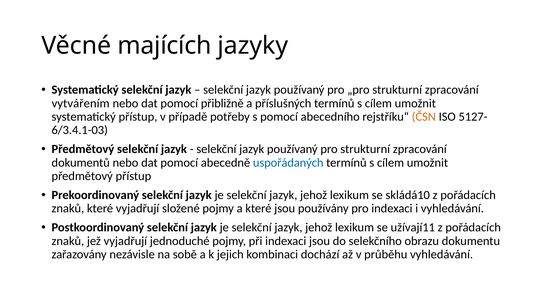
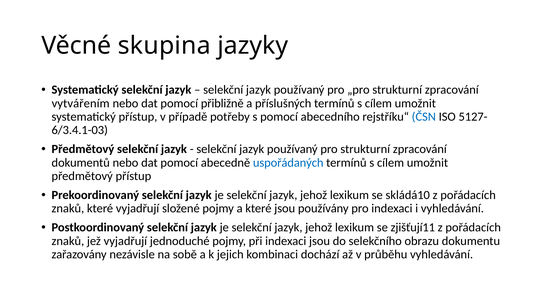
majících: majících -> skupina
ČSN colour: orange -> blue
užívají11: užívají11 -> zjišťují11
